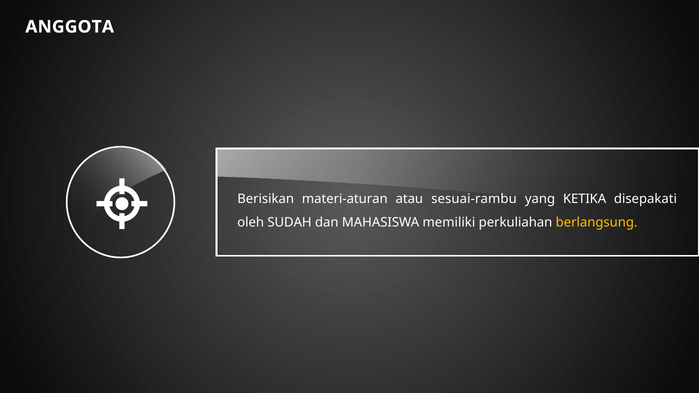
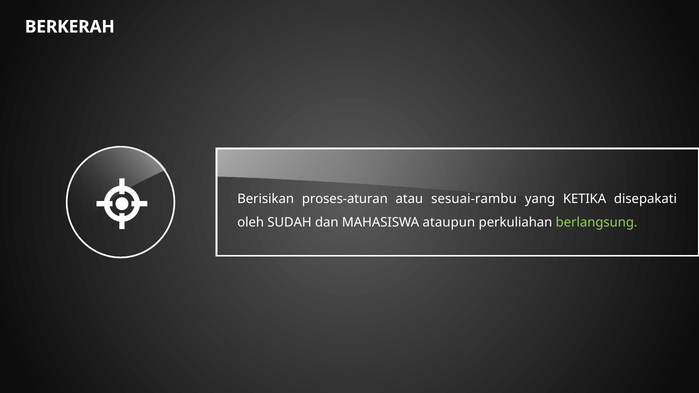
ANGGOTA: ANGGOTA -> BERKERAH
materi-aturan: materi-aturan -> proses-aturan
memiliki: memiliki -> ataupun
berlangsung colour: yellow -> light green
